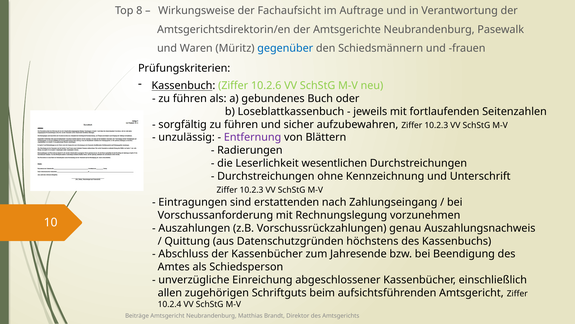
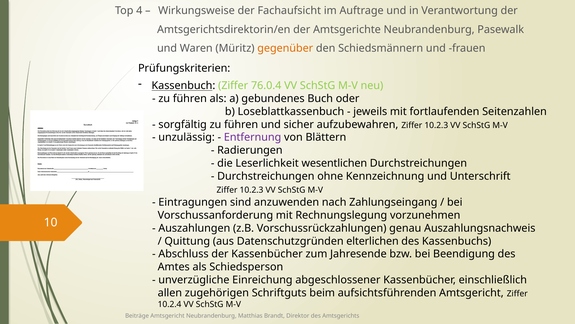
8: 8 -> 4
gegenüber colour: blue -> orange
10.2.6: 10.2.6 -> 76.0.4
erstattenden: erstattenden -> anzuwenden
höchstens: höchstens -> elterlichen
